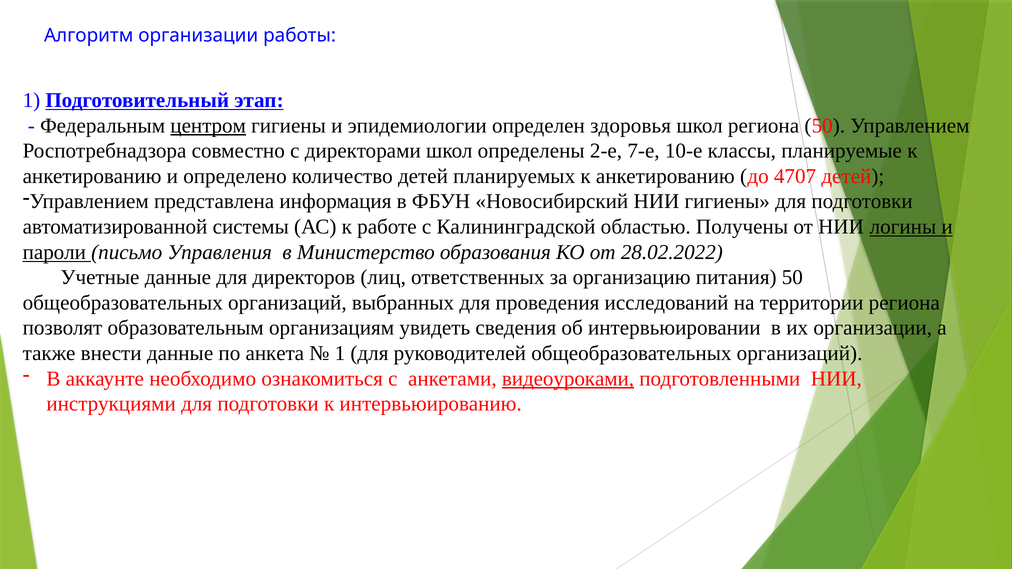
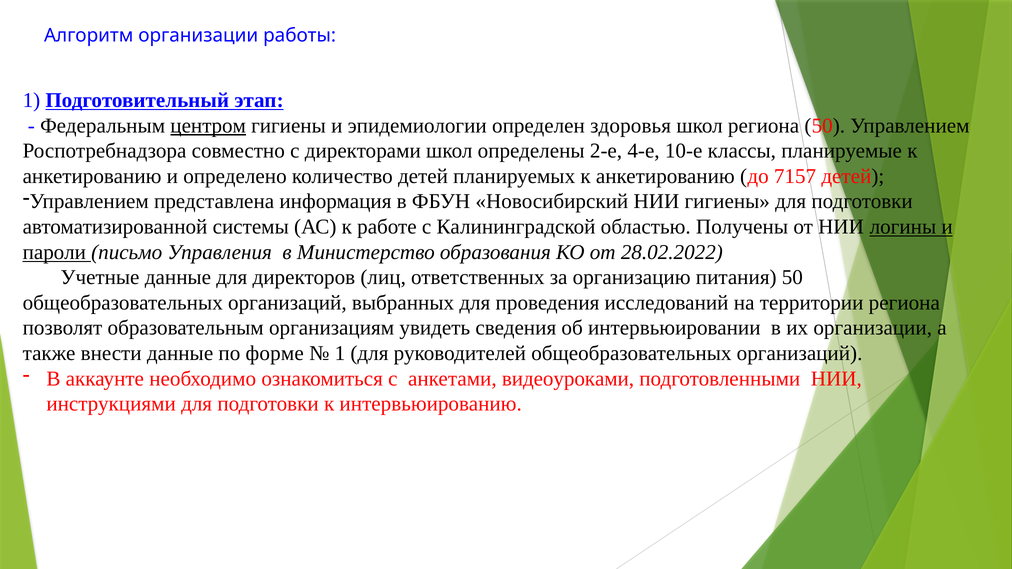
7-е: 7-е -> 4-е
4707: 4707 -> 7157
анкета: анкета -> форме
видеоуроками underline: present -> none
